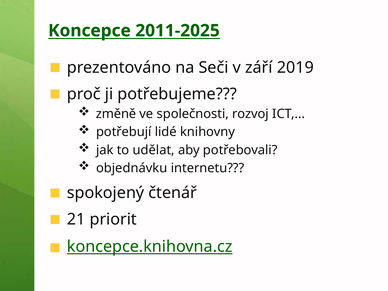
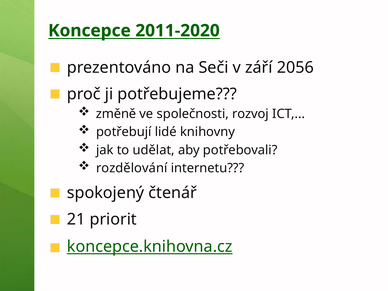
2011-2025: 2011-2025 -> 2011-2020
2019: 2019 -> 2056
objednávku: objednávku -> rozdělování
